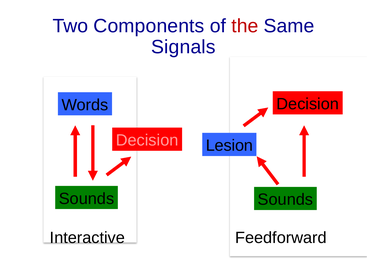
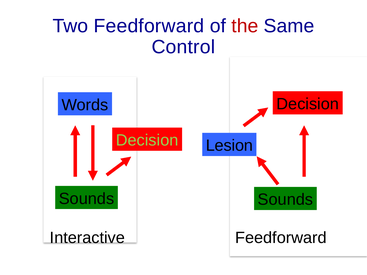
Two Components: Components -> Feedforward
Signals: Signals -> Control
Decision at (147, 140) colour: pink -> light green
